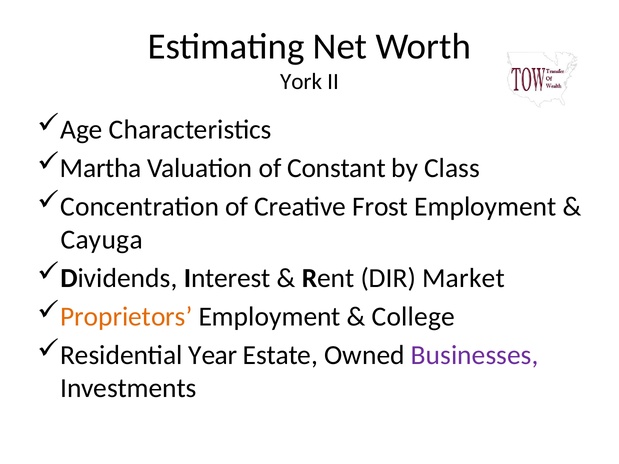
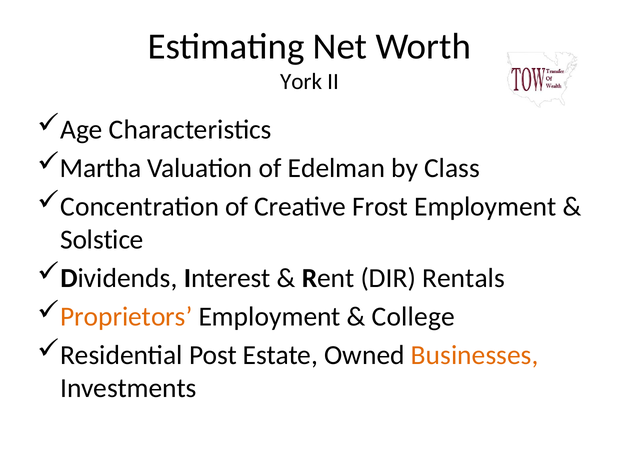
Constant: Constant -> Edelman
Cayuga: Cayuga -> Solstice
Market: Market -> Rentals
Year: Year -> Post
Businesses colour: purple -> orange
